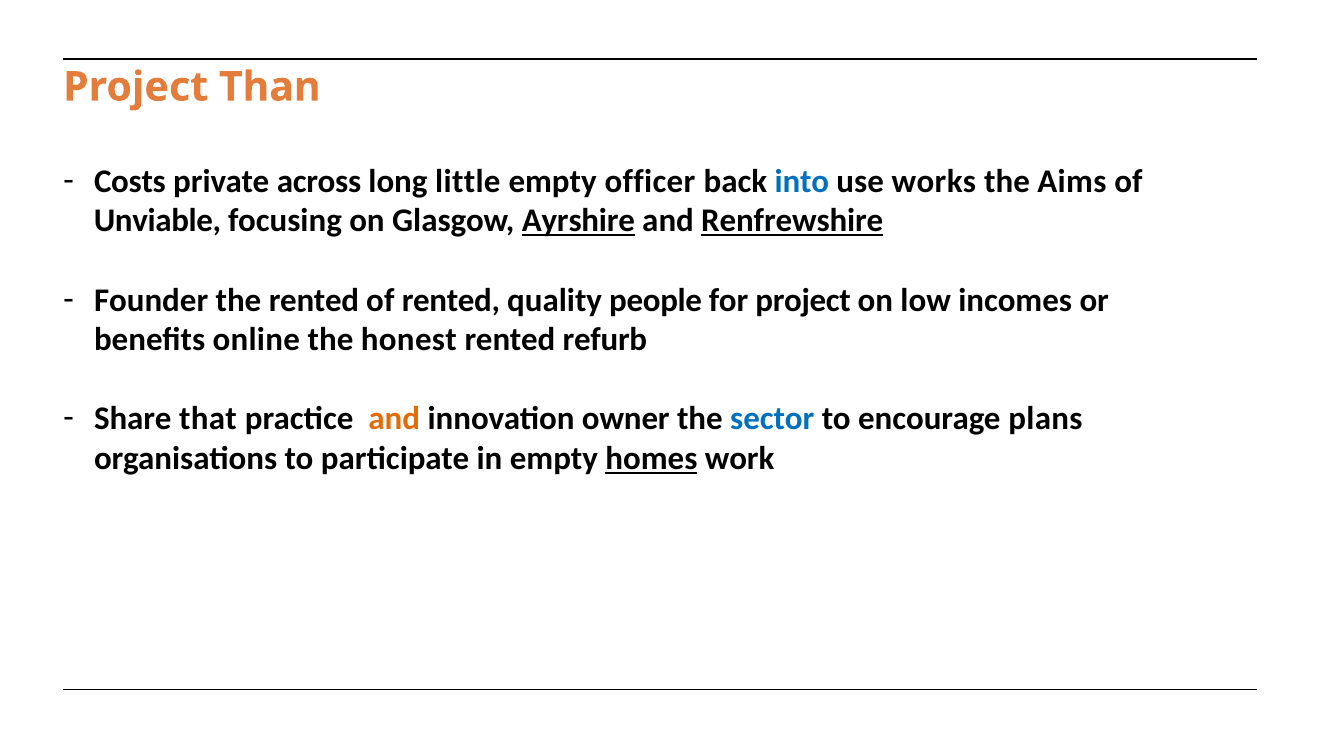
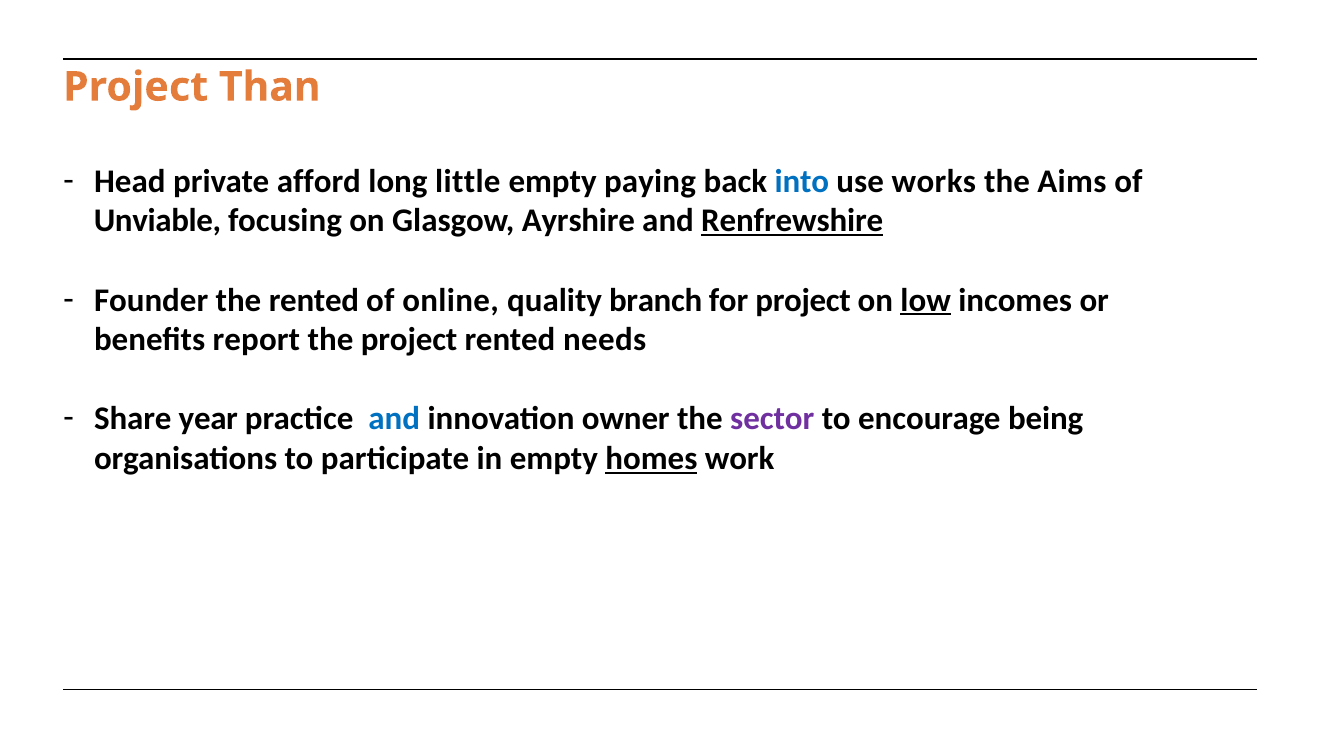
Costs: Costs -> Head
across: across -> afford
officer: officer -> paying
Ayrshire underline: present -> none
of rented: rented -> online
people: people -> branch
low underline: none -> present
online: online -> report
the honest: honest -> project
refurb: refurb -> needs
that: that -> year
and at (394, 419) colour: orange -> blue
sector colour: blue -> purple
plans: plans -> being
